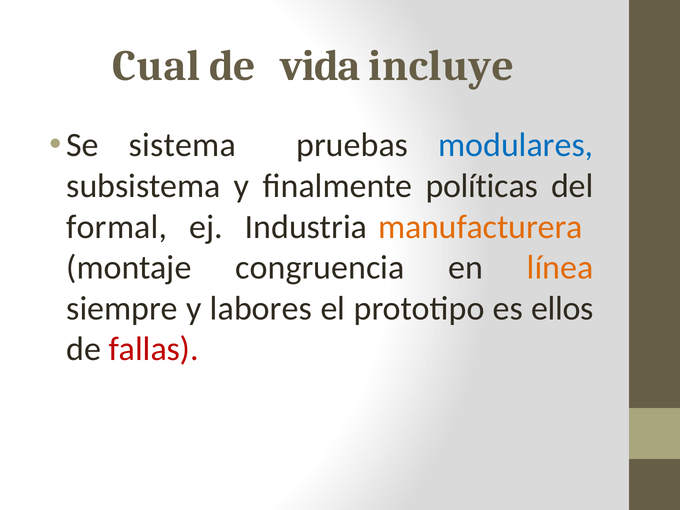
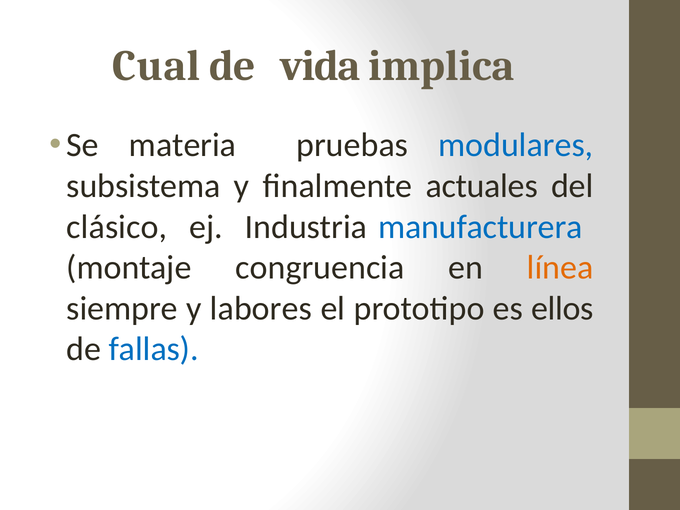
incluye: incluye -> implica
sistema: sistema -> materia
políticas: políticas -> actuales
formal: formal -> clásico
manufacturera colour: orange -> blue
fallas colour: red -> blue
